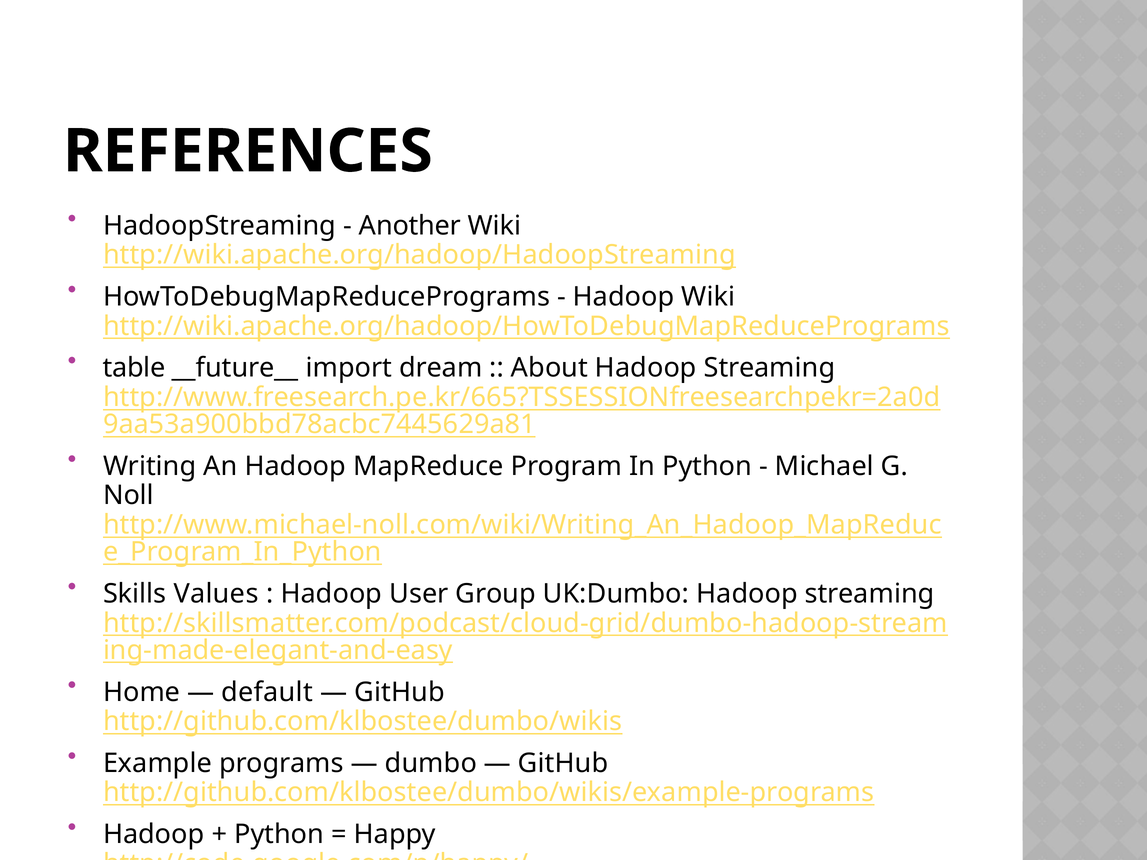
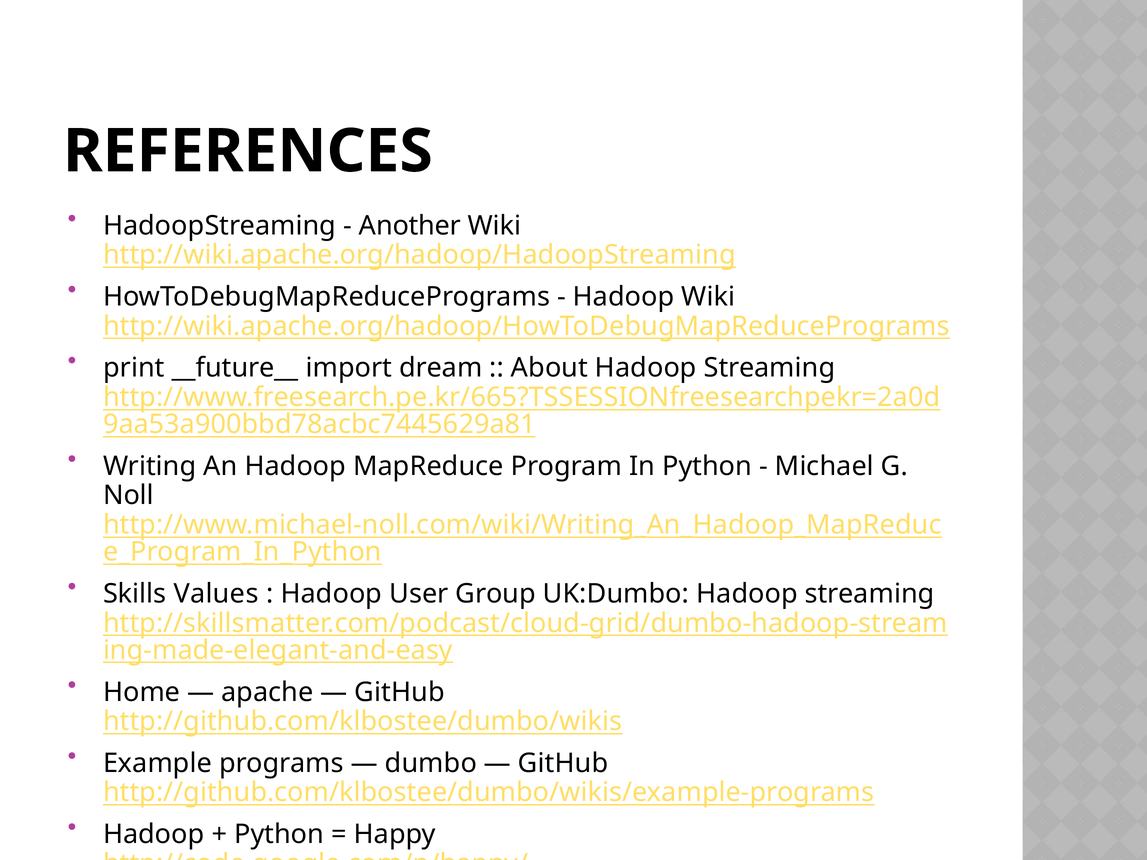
table: table -> print
default: default -> apache
